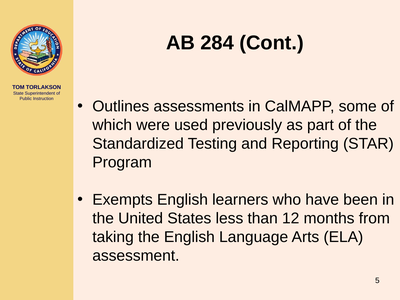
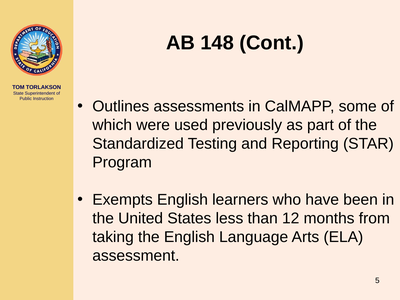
284: 284 -> 148
